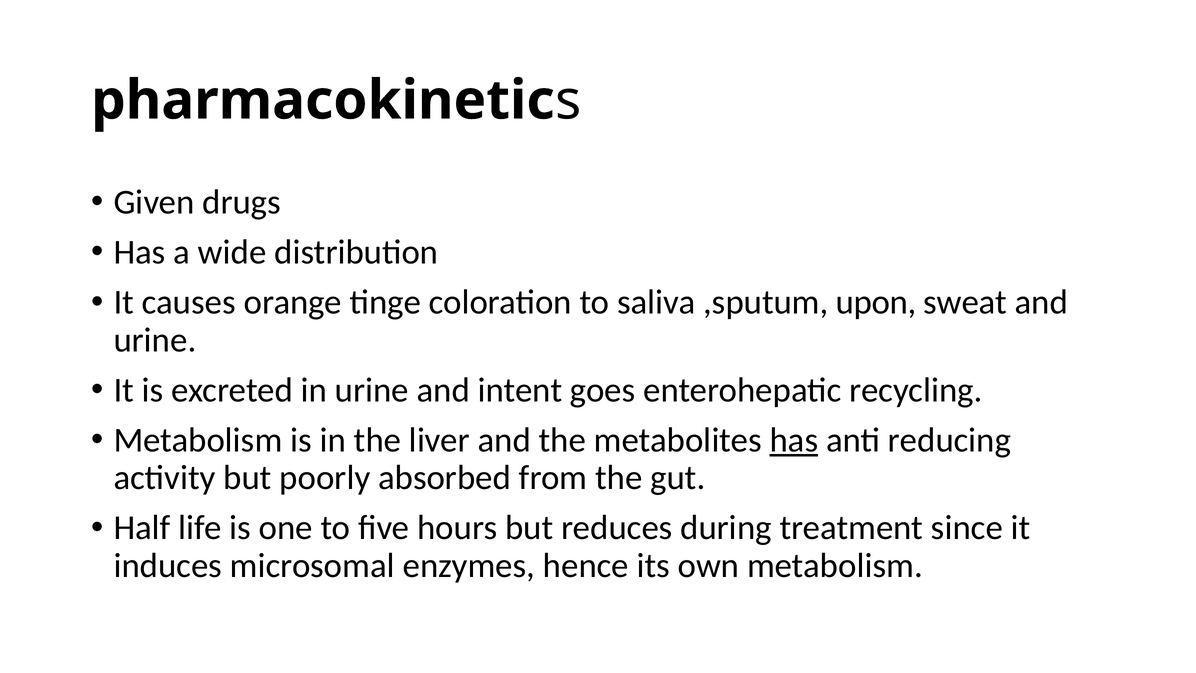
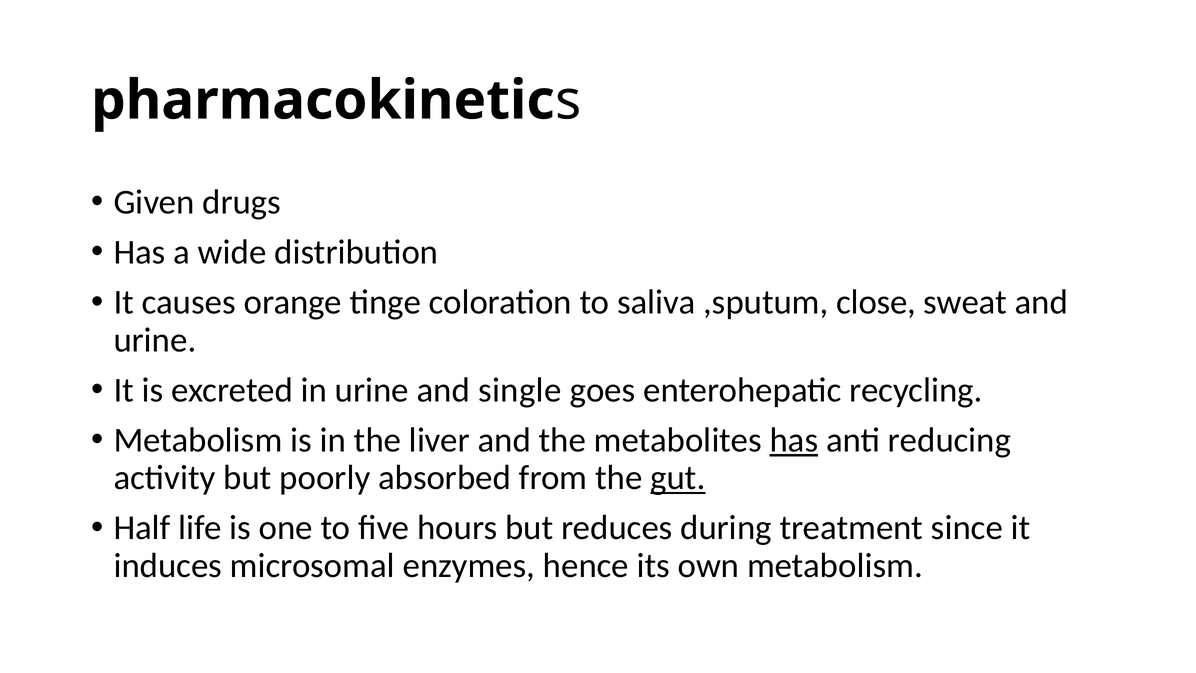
upon: upon -> close
intent: intent -> single
gut underline: none -> present
